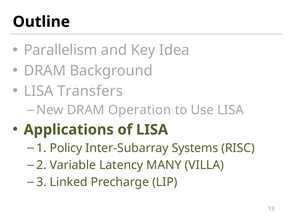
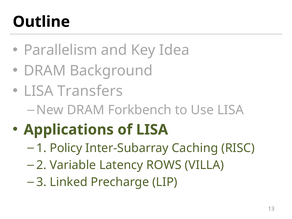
Operation: Operation -> Forkbench
Systems: Systems -> Caching
MANY: MANY -> ROWS
